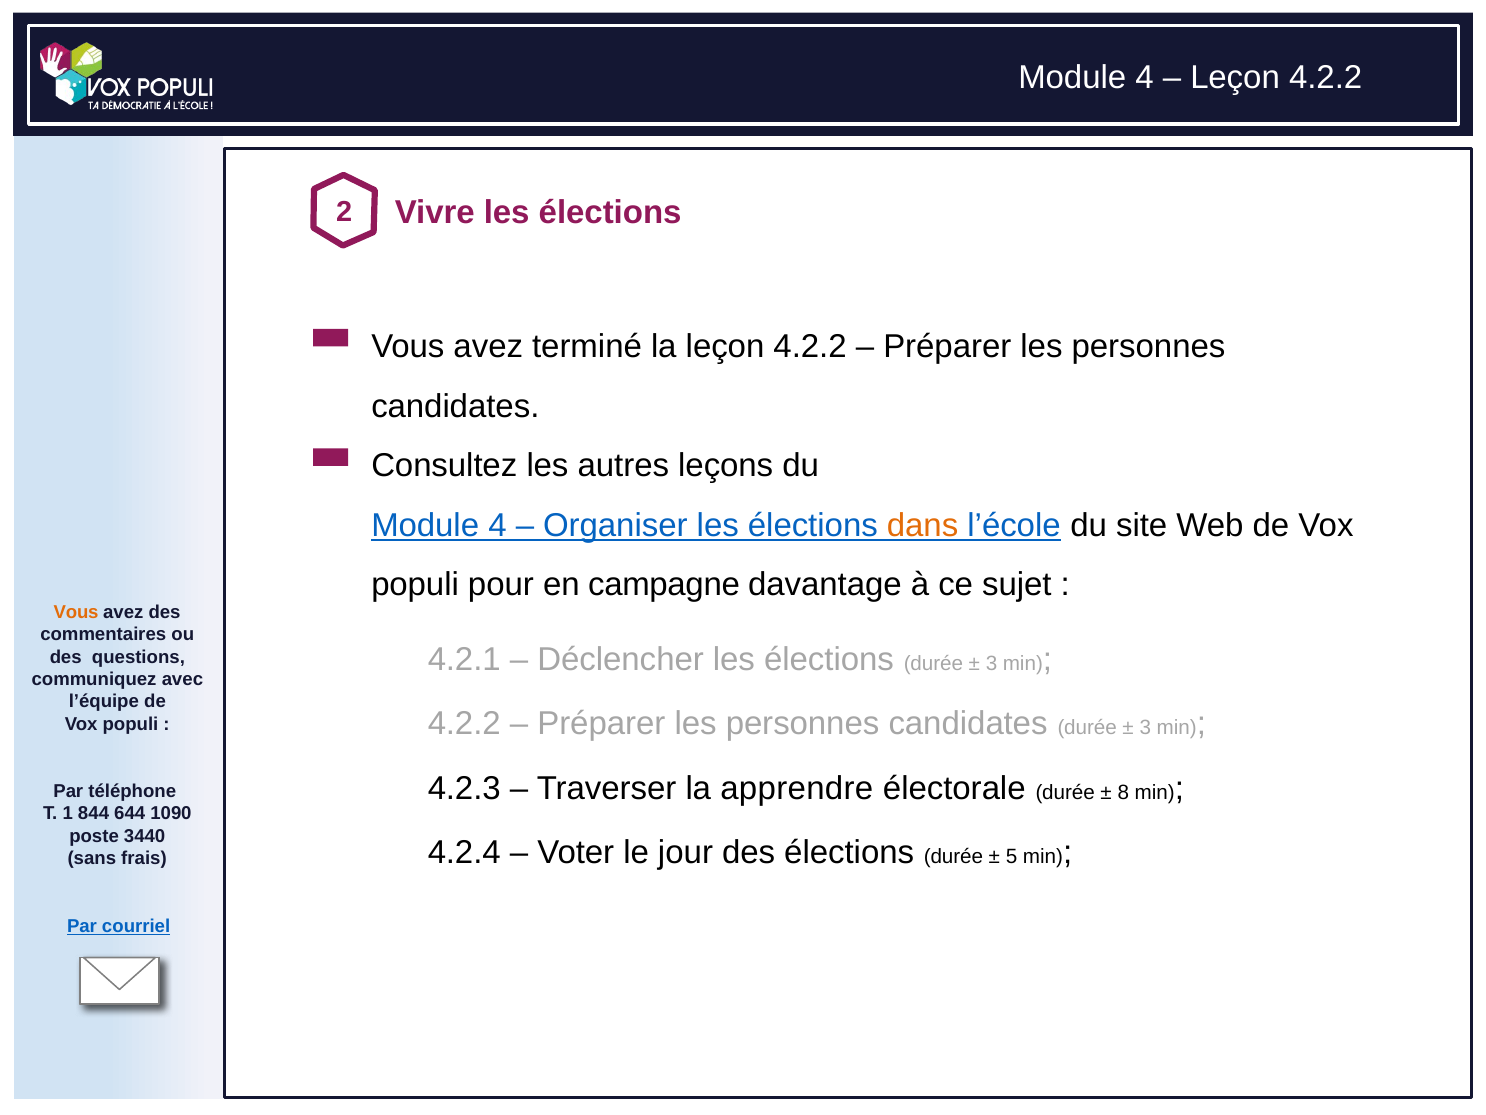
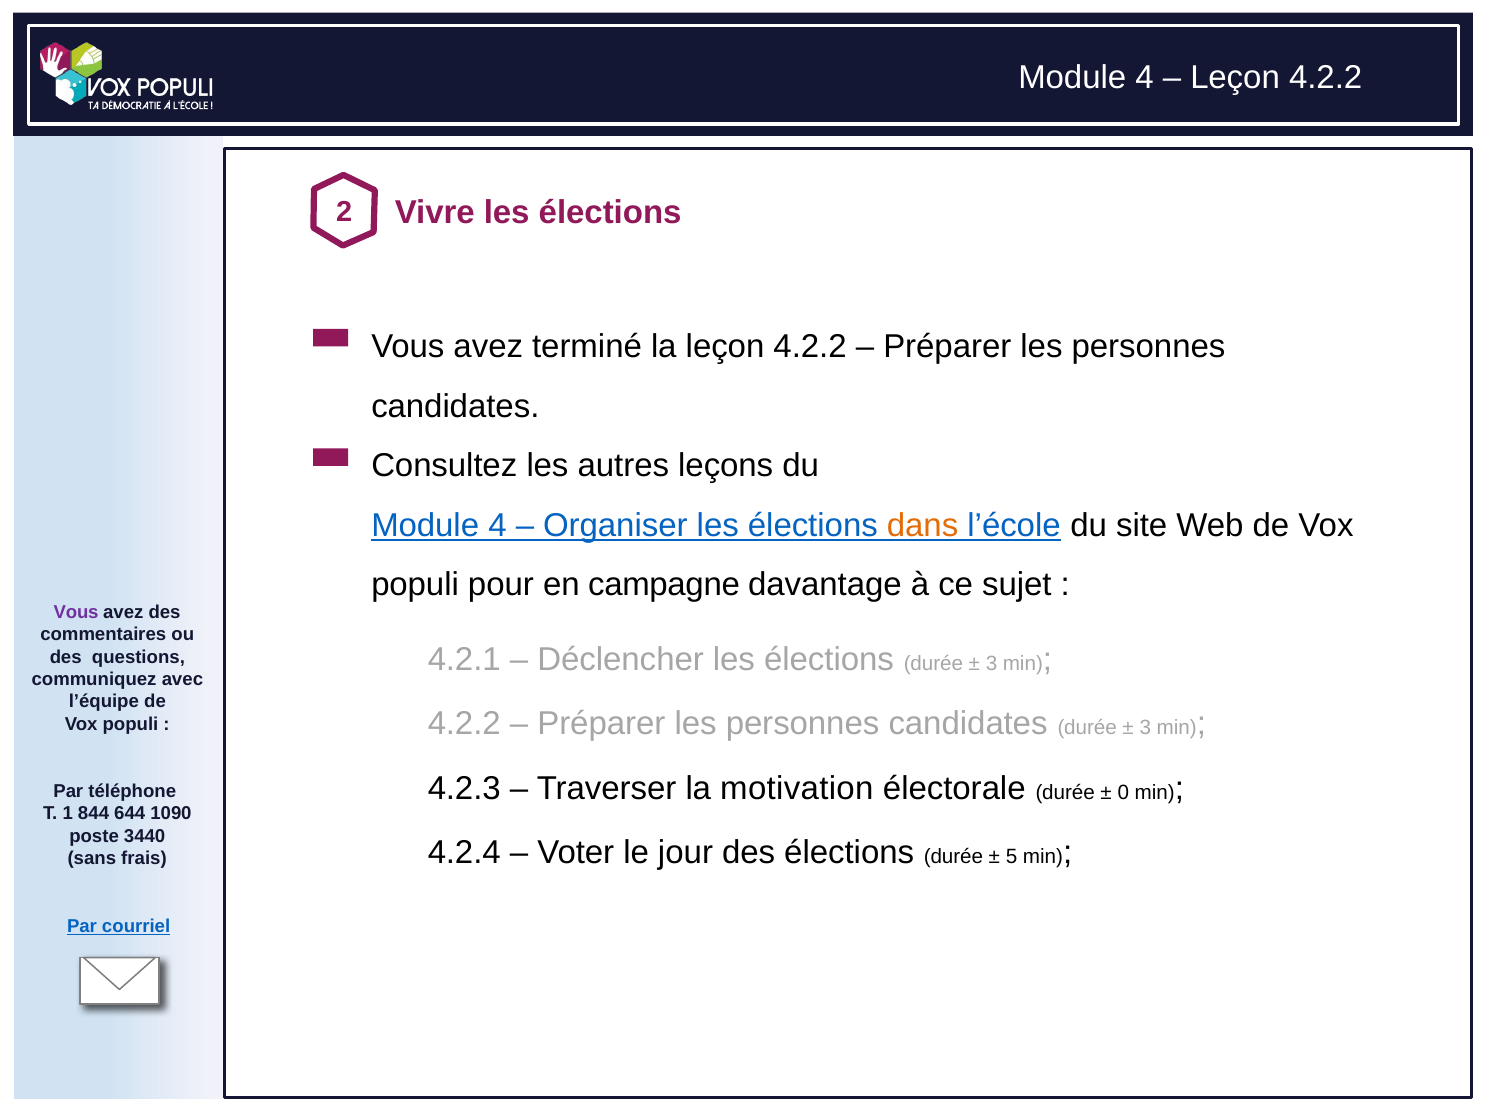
Vous at (76, 612) colour: orange -> purple
apprendre: apprendre -> motivation
8: 8 -> 0
